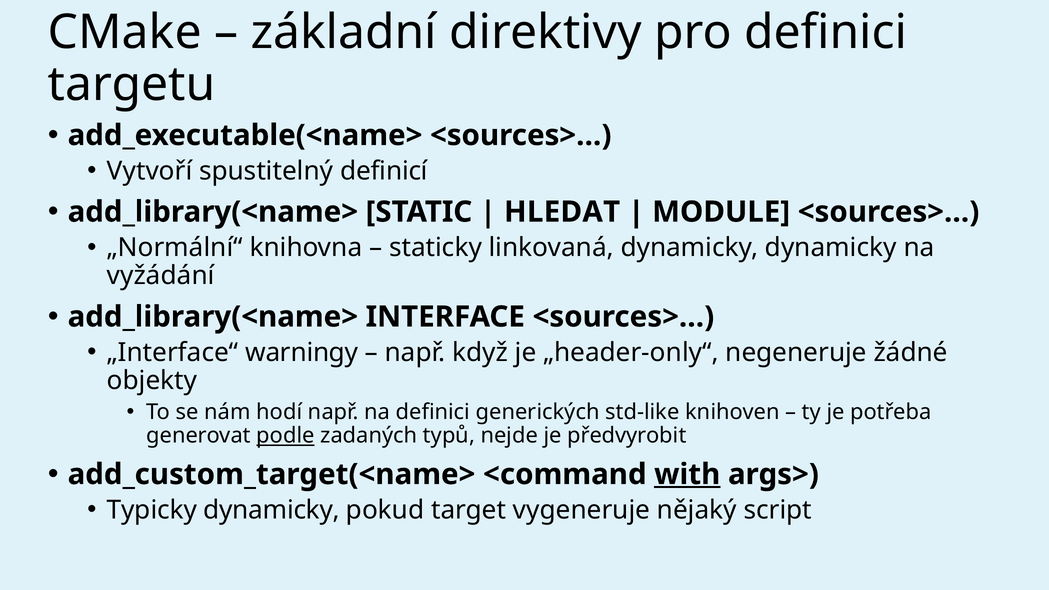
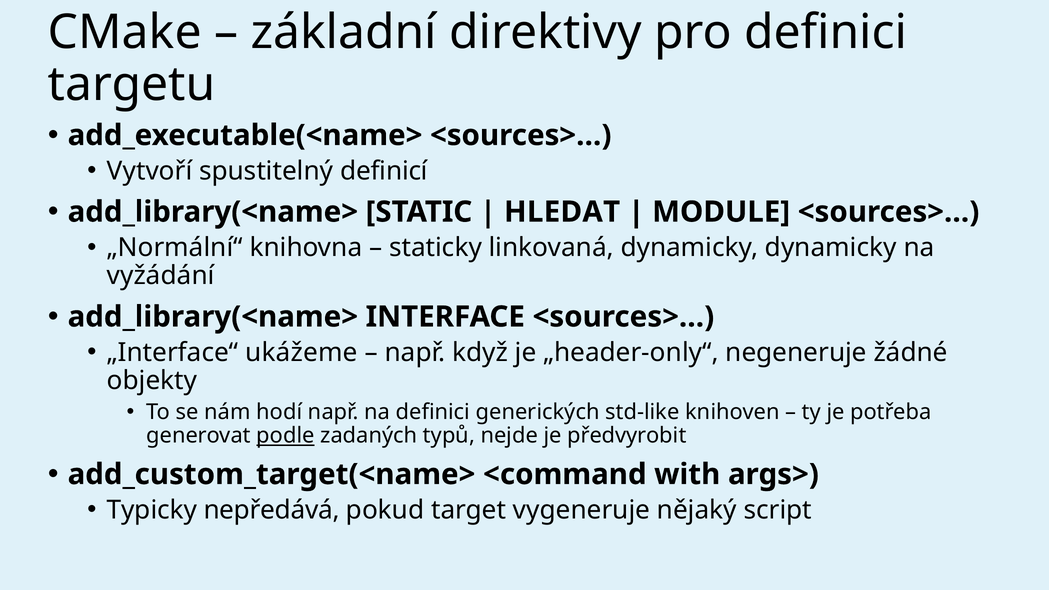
warningy: warningy -> ukážeme
with underline: present -> none
Typicky dynamicky: dynamicky -> nepředává
